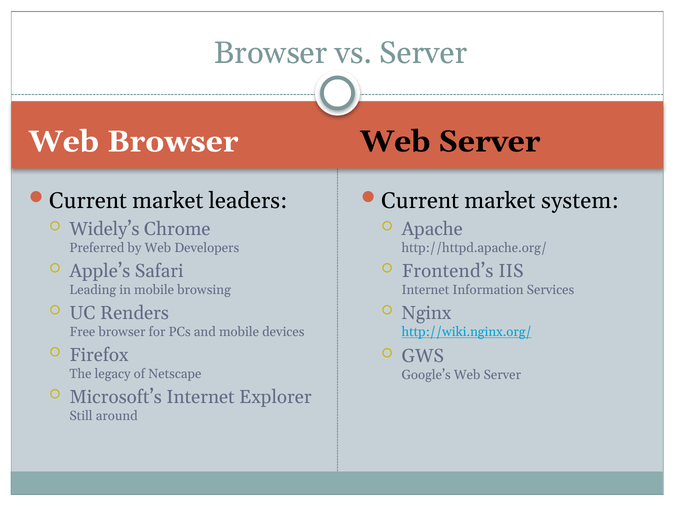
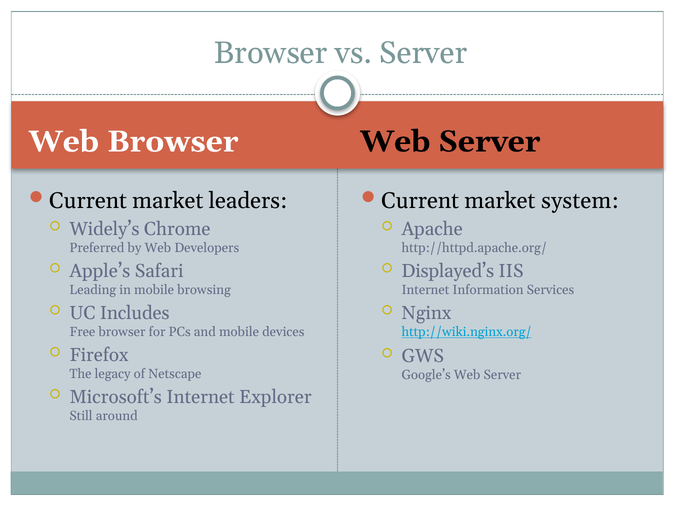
Frontend’s: Frontend’s -> Displayed’s
Renders: Renders -> Includes
